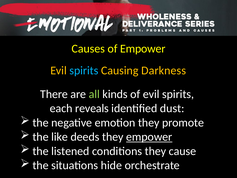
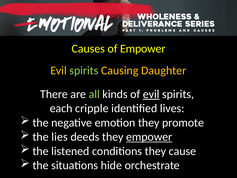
spirits at (84, 70) colour: light blue -> light green
Darkness: Darkness -> Daughter
evil at (151, 94) underline: none -> present
reveals: reveals -> cripple
dust: dust -> lives
like: like -> lies
